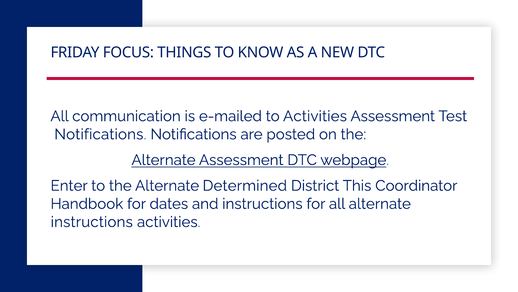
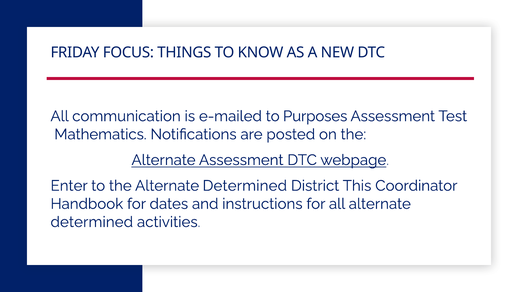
to Activities: Activities -> Purposes
Notifications at (100, 134): Notifications -> Mathematics
instructions at (92, 222): instructions -> determined
